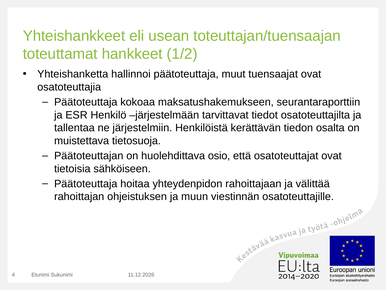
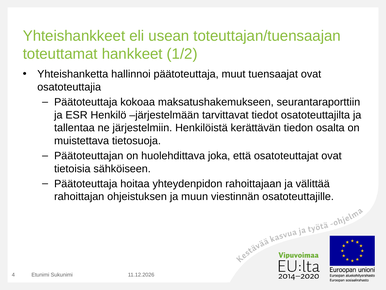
osio: osio -> joka
